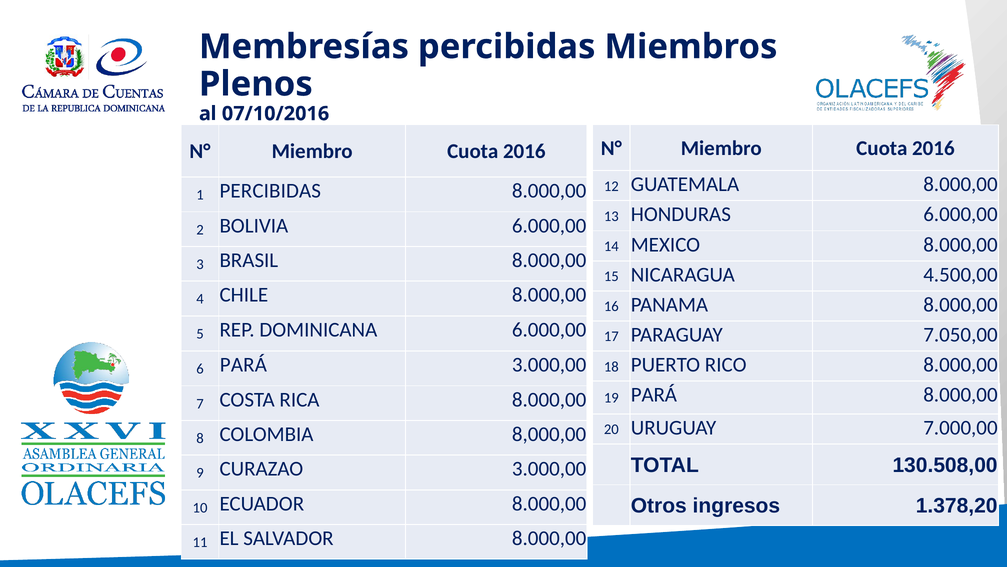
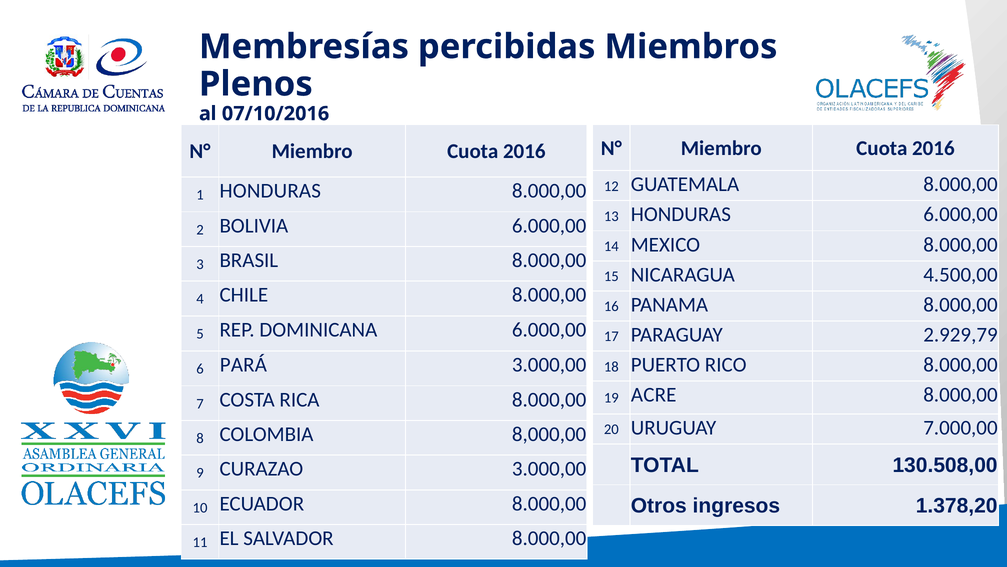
1 PERCIBIDAS: PERCIBIDAS -> HONDURAS
7.050,00: 7.050,00 -> 2.929,79
19 PARÁ: PARÁ -> ACRE
